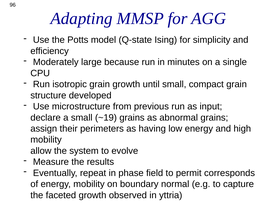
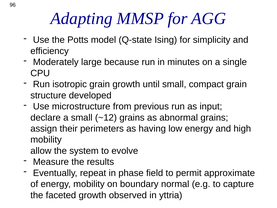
~19: ~19 -> ~12
corresponds: corresponds -> approximate
